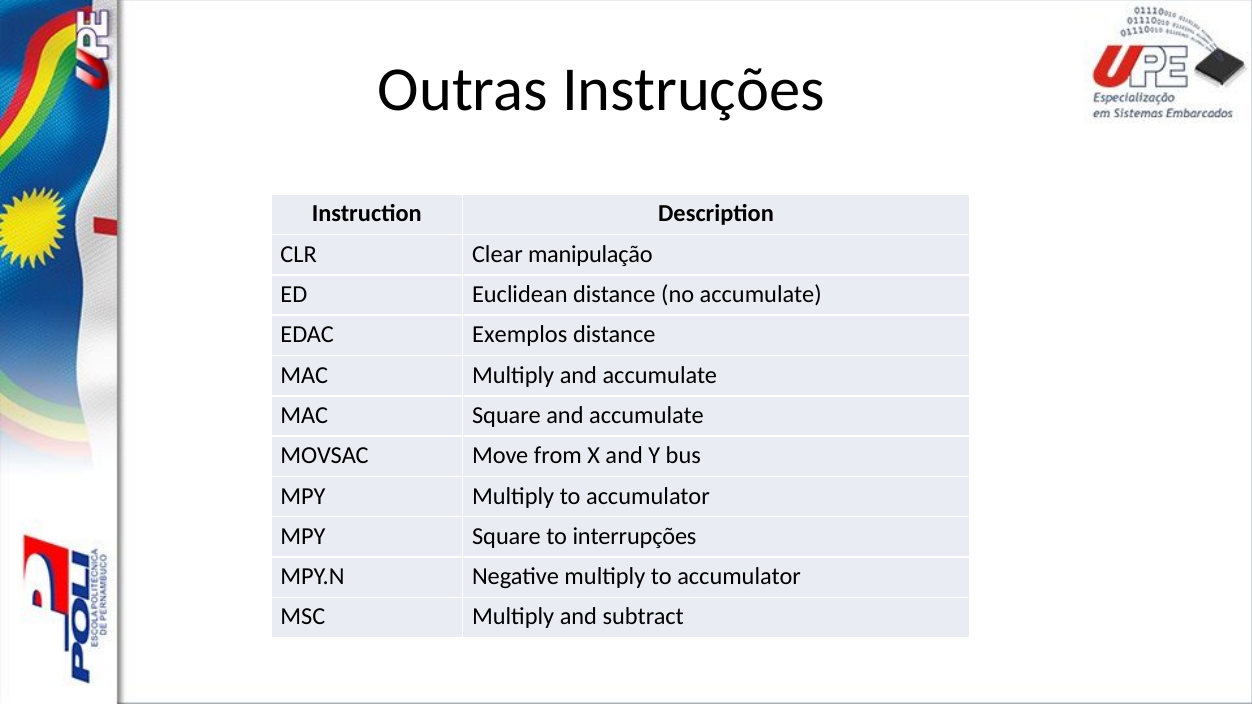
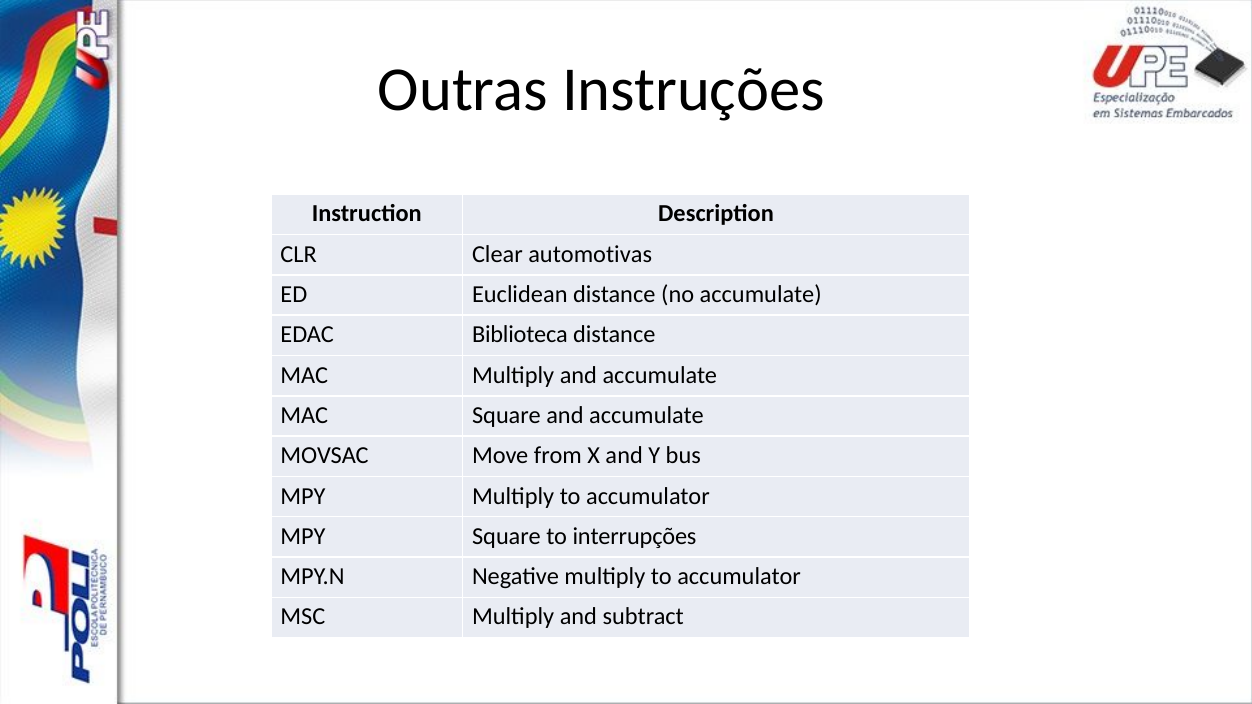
manipulação: manipulação -> automotivas
Exemplos: Exemplos -> Biblioteca
